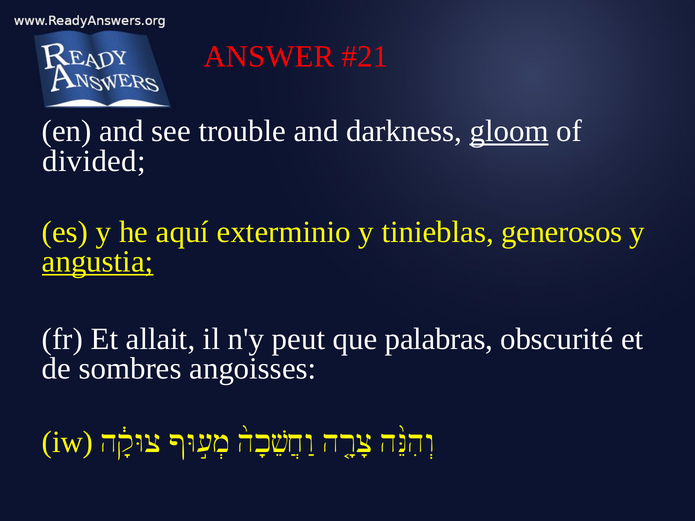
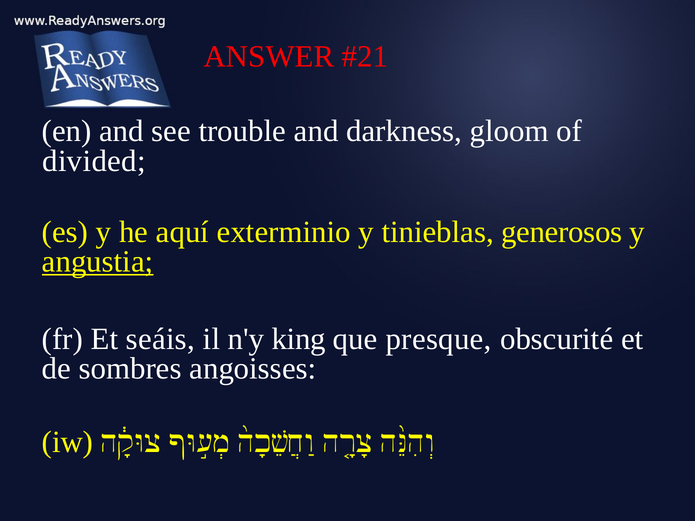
gloom underline: present -> none
allait: allait -> seáis
peut: peut -> king
palabras: palabras -> presque
